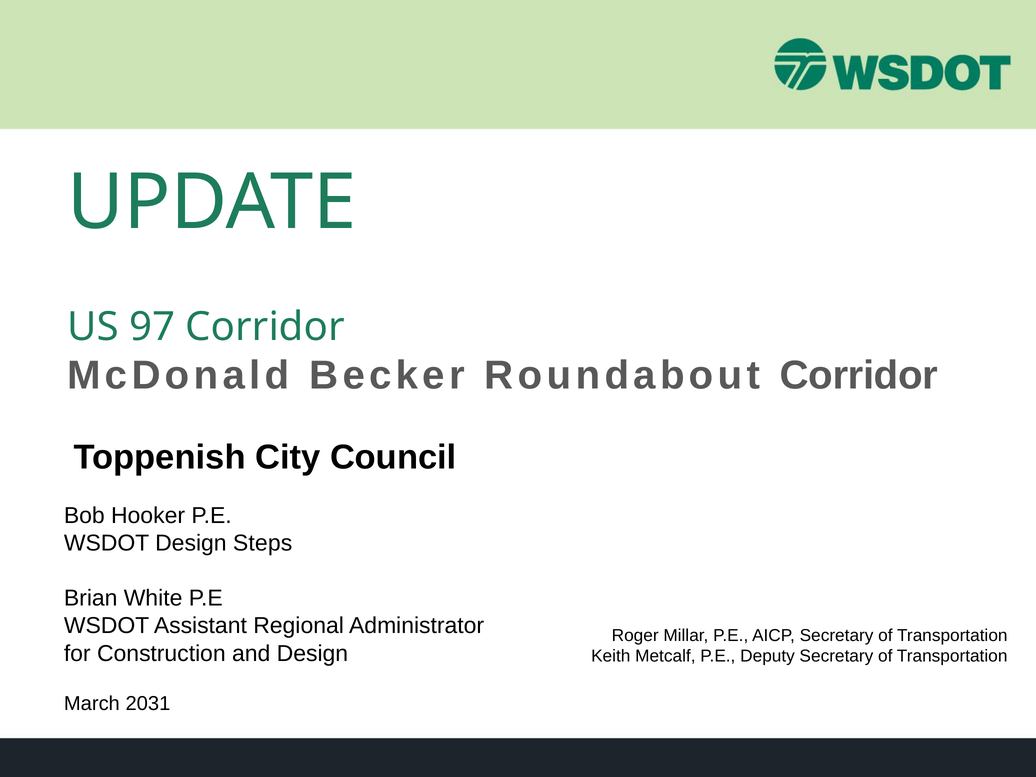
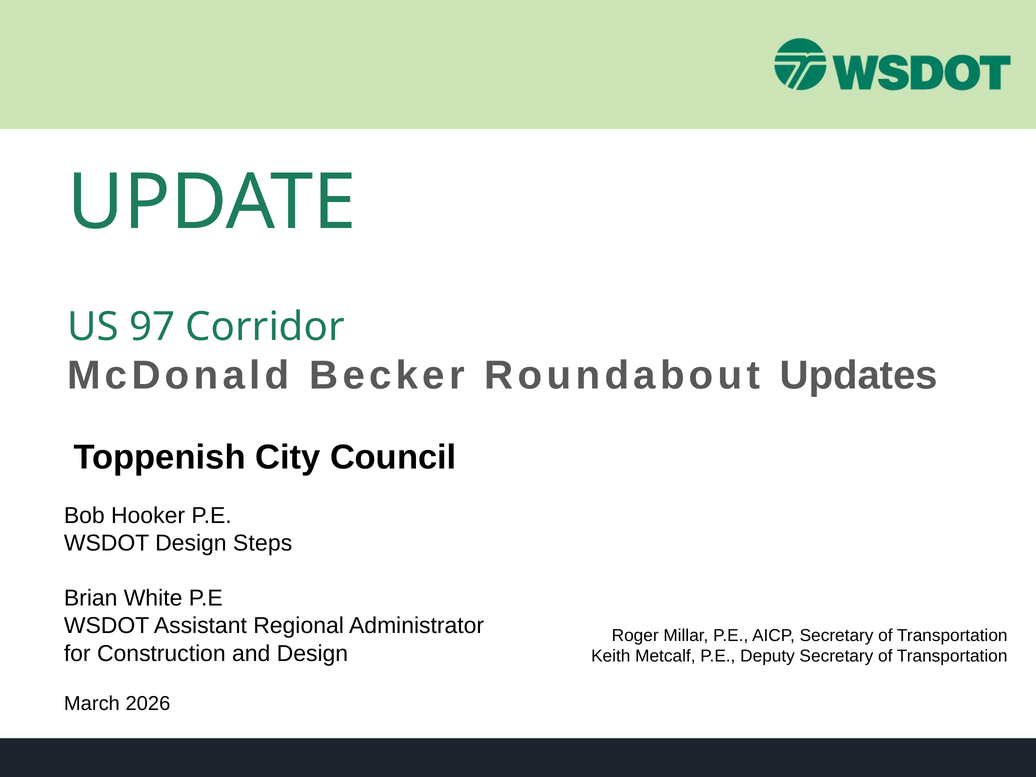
Roundabout Corridor: Corridor -> Updates
2031: 2031 -> 2026
